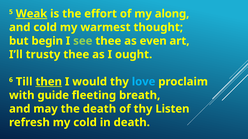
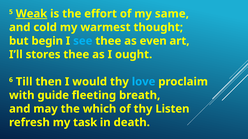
along: along -> same
see colour: light green -> light blue
trusty: trusty -> stores
then underline: present -> none
the death: death -> which
my cold: cold -> task
